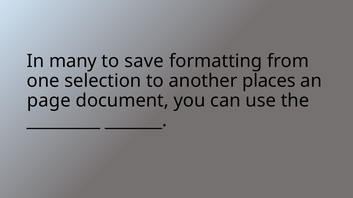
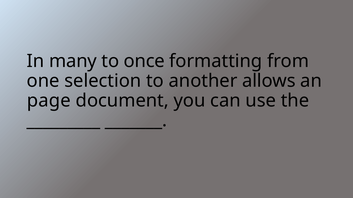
save: save -> once
places: places -> allows
